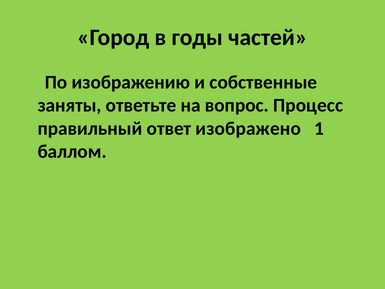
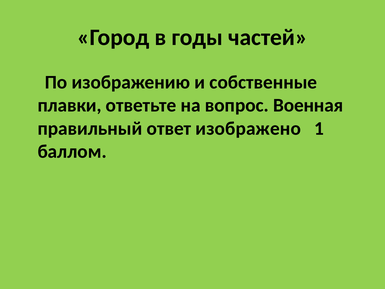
заняты: заняты -> плавки
Процесс: Процесс -> Военная
